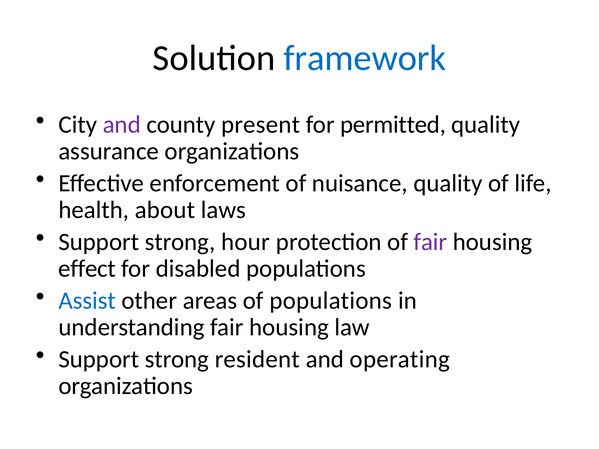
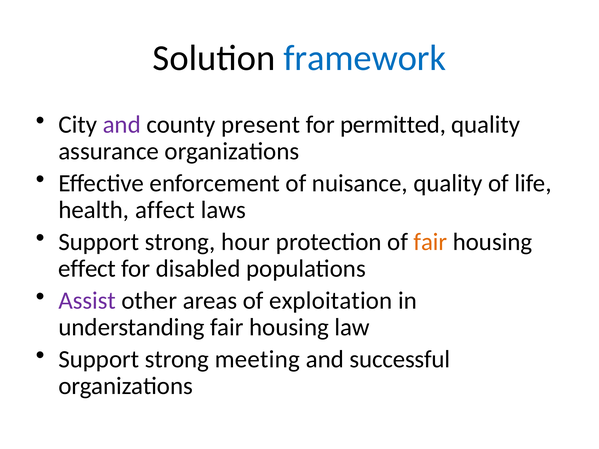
about: about -> affect
fair at (430, 242) colour: purple -> orange
Assist colour: blue -> purple
of populations: populations -> exploitation
resident: resident -> meeting
operating: operating -> successful
